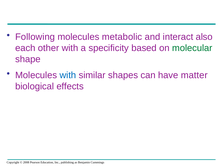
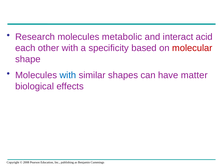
Following: Following -> Research
also: also -> acid
molecular colour: green -> red
